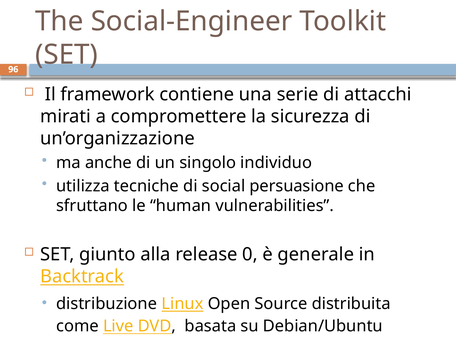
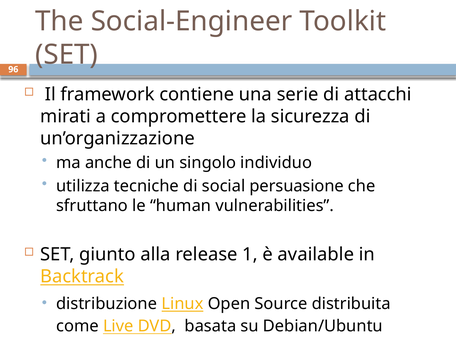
0: 0 -> 1
generale: generale -> available
